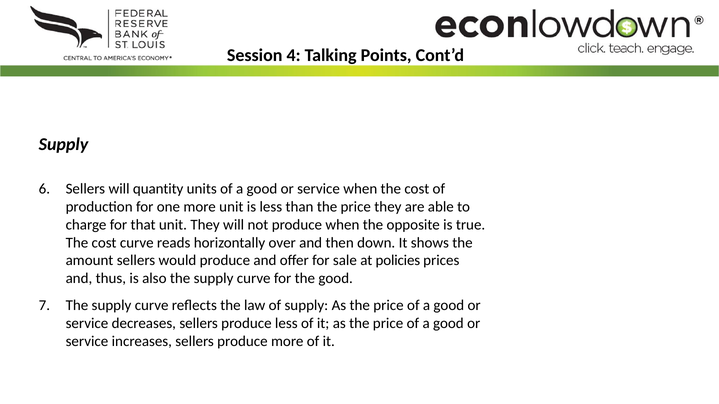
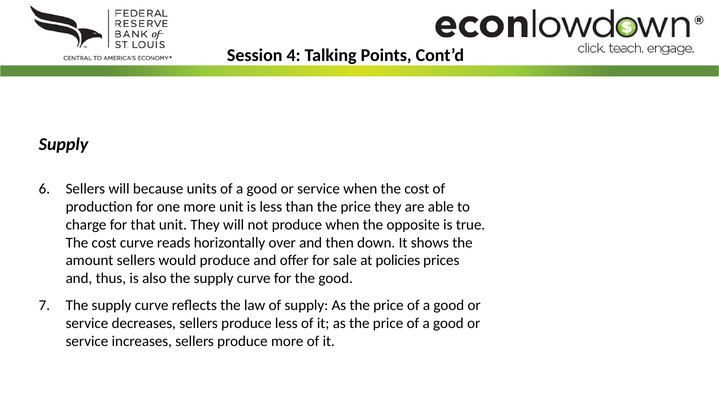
quantity: quantity -> because
